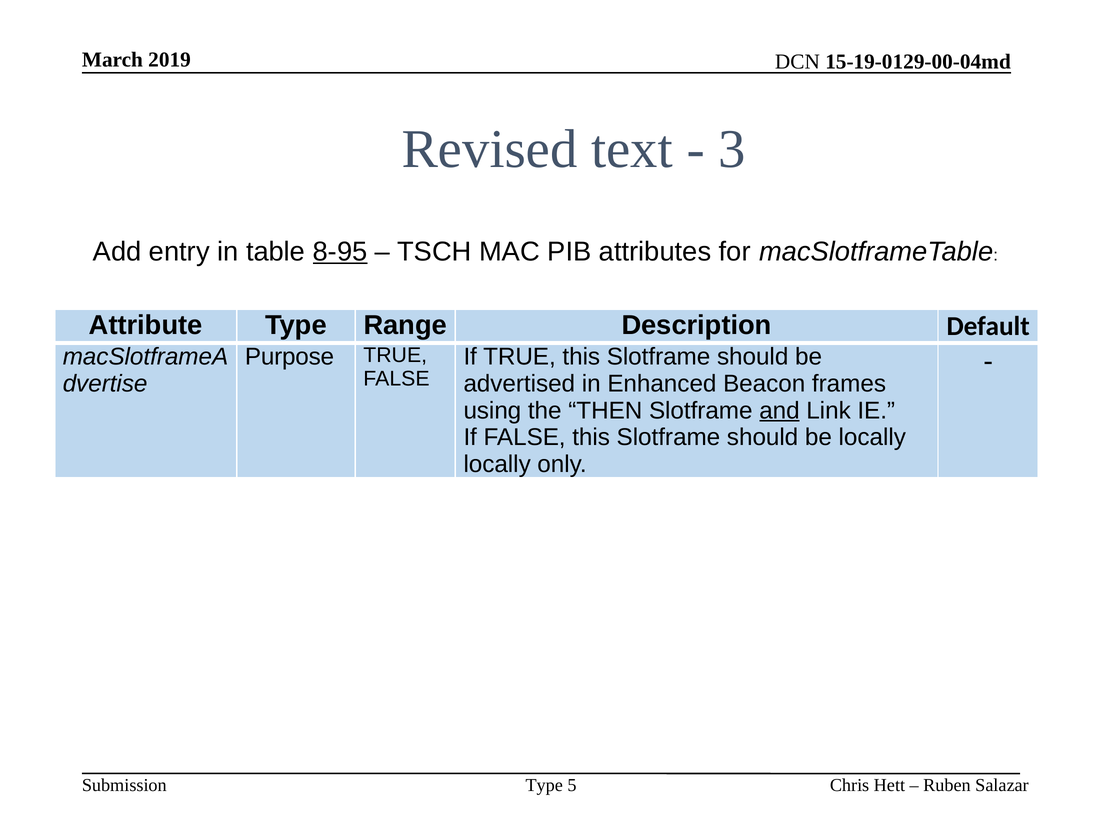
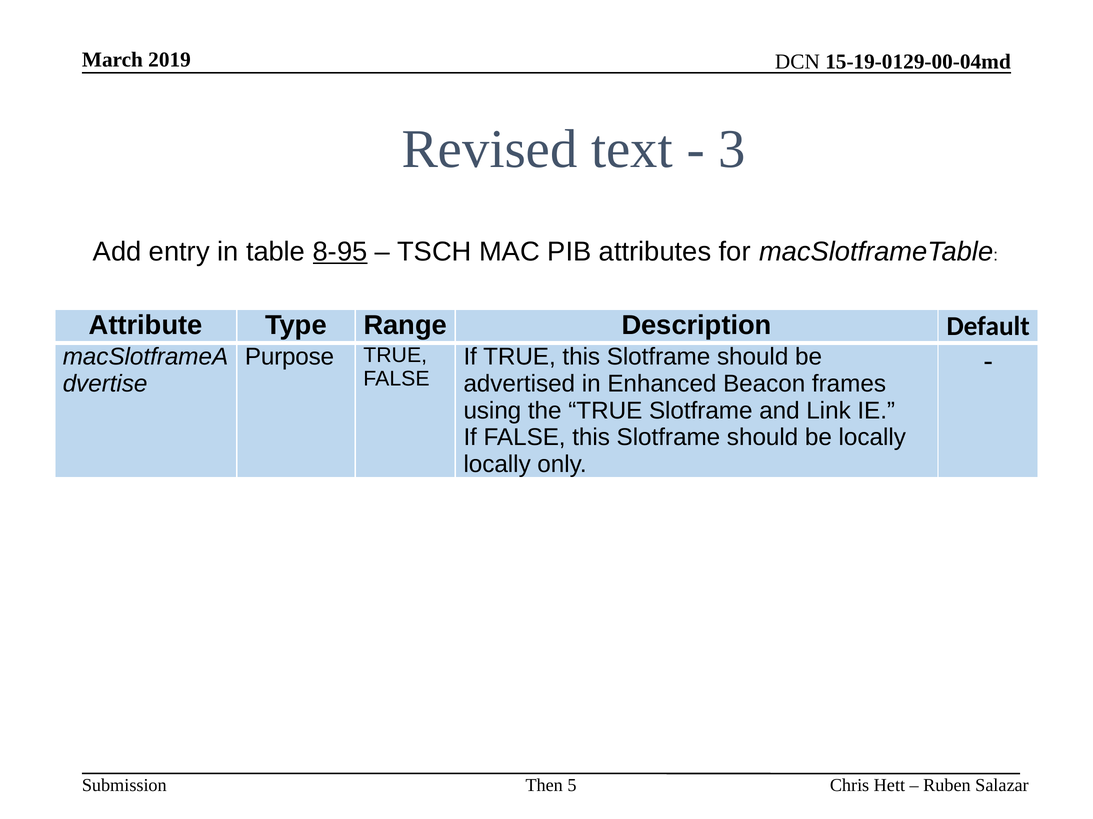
the THEN: THEN -> TRUE
and underline: present -> none
Type at (544, 786): Type -> Then
